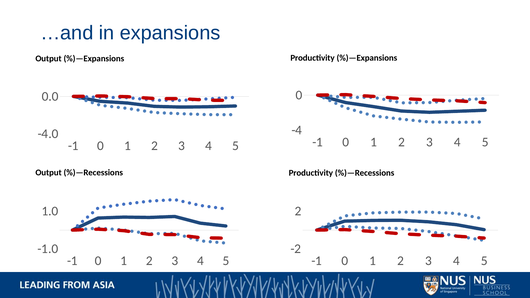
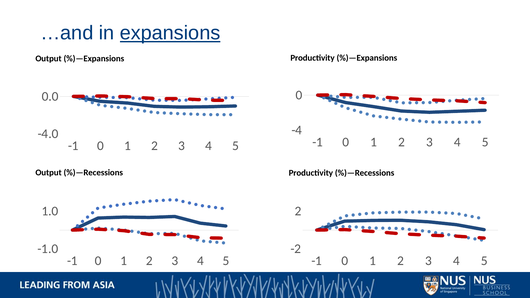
expansions underline: none -> present
